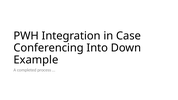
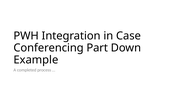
Into: Into -> Part
